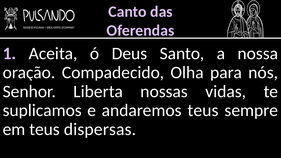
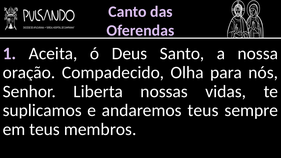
dispersas: dispersas -> membros
